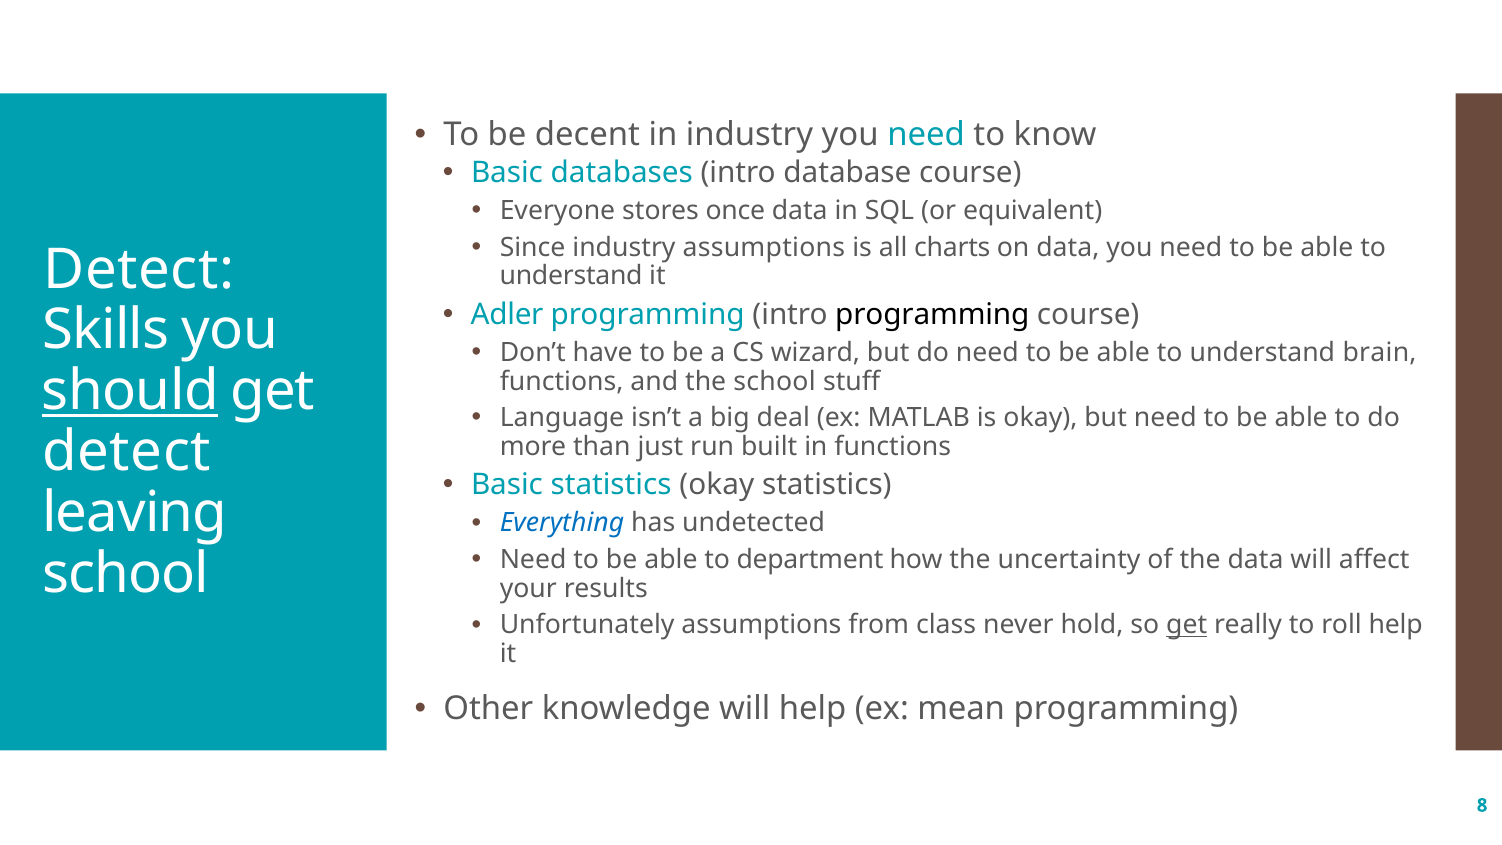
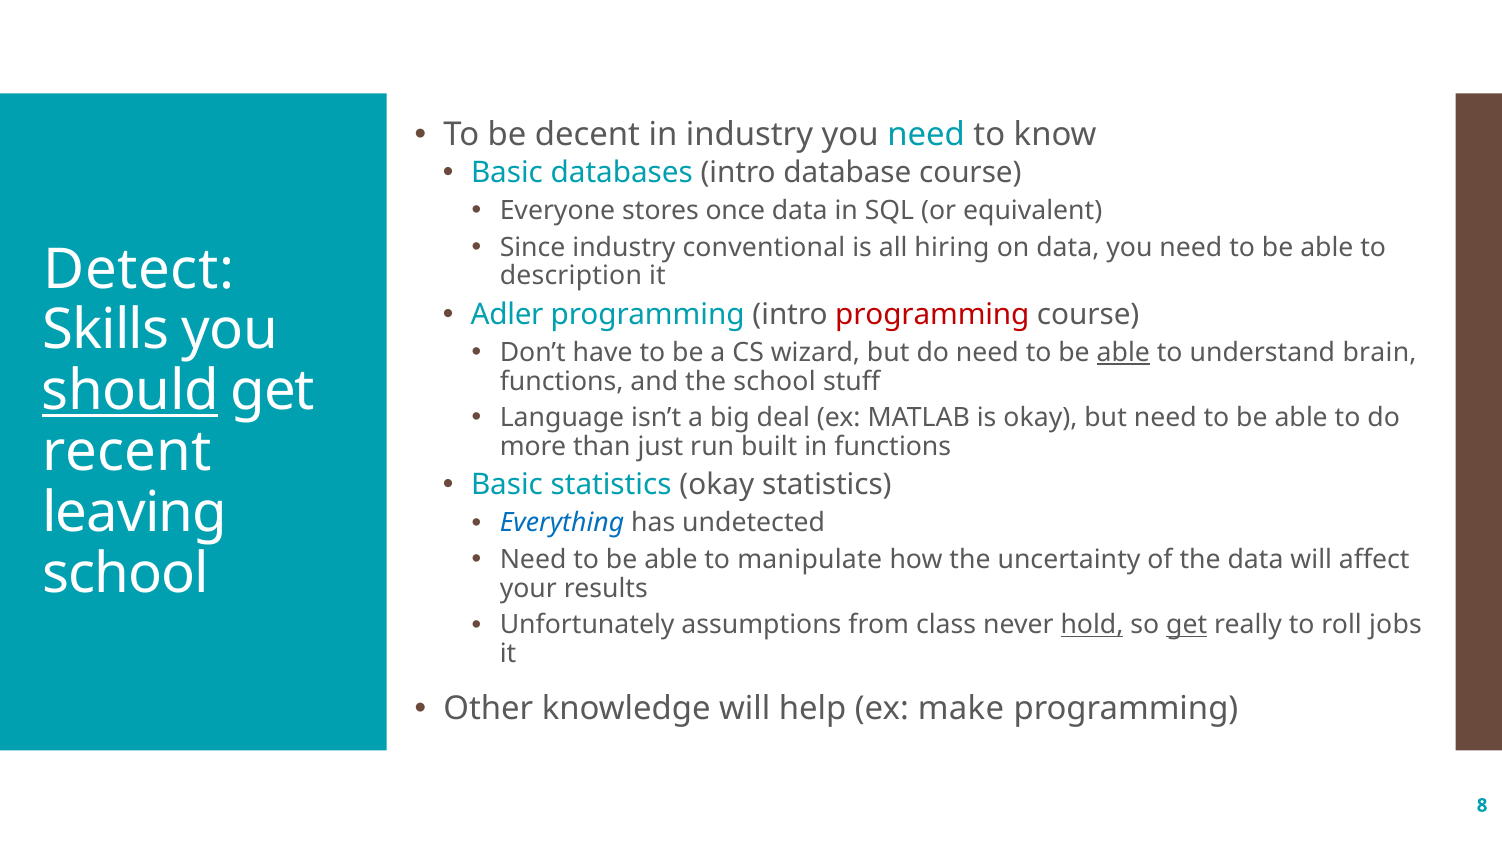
industry assumptions: assumptions -> conventional
charts: charts -> hiring
understand at (571, 276): understand -> description
programming at (932, 314) colour: black -> red
able at (1123, 353) underline: none -> present
detect at (127, 452): detect -> recent
department: department -> manipulate
hold underline: none -> present
roll help: help -> jobs
mean: mean -> make
